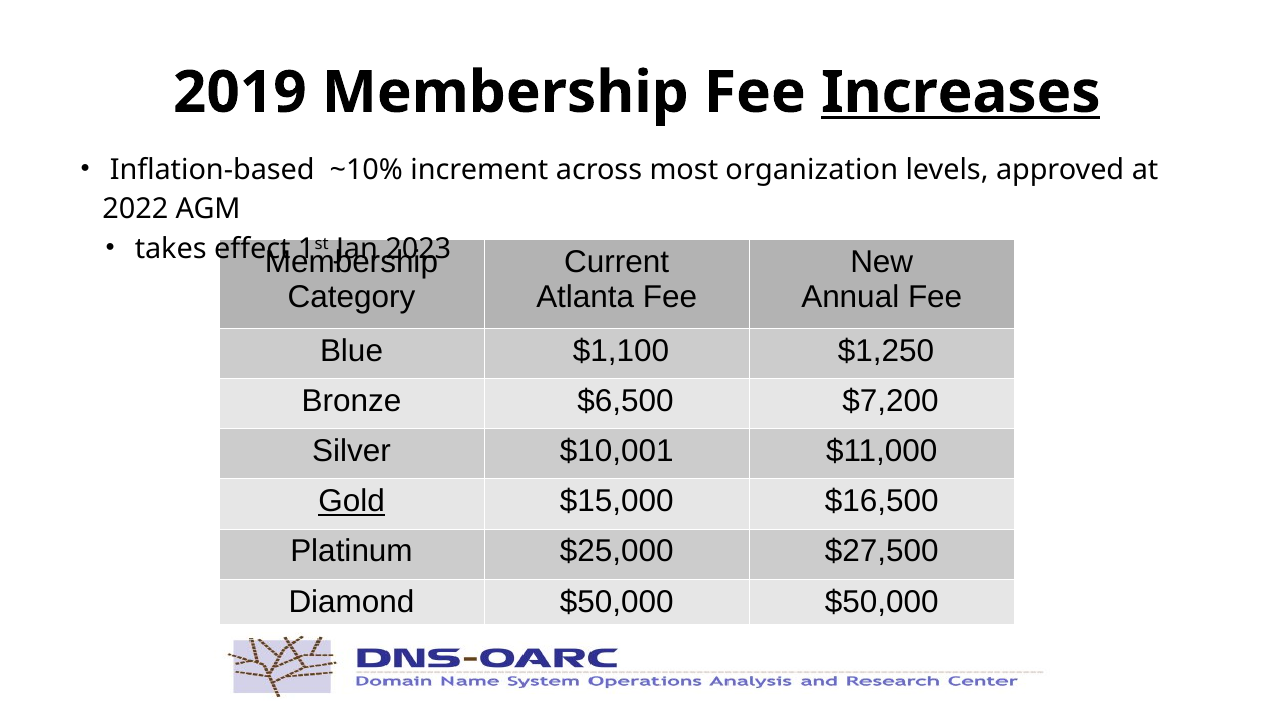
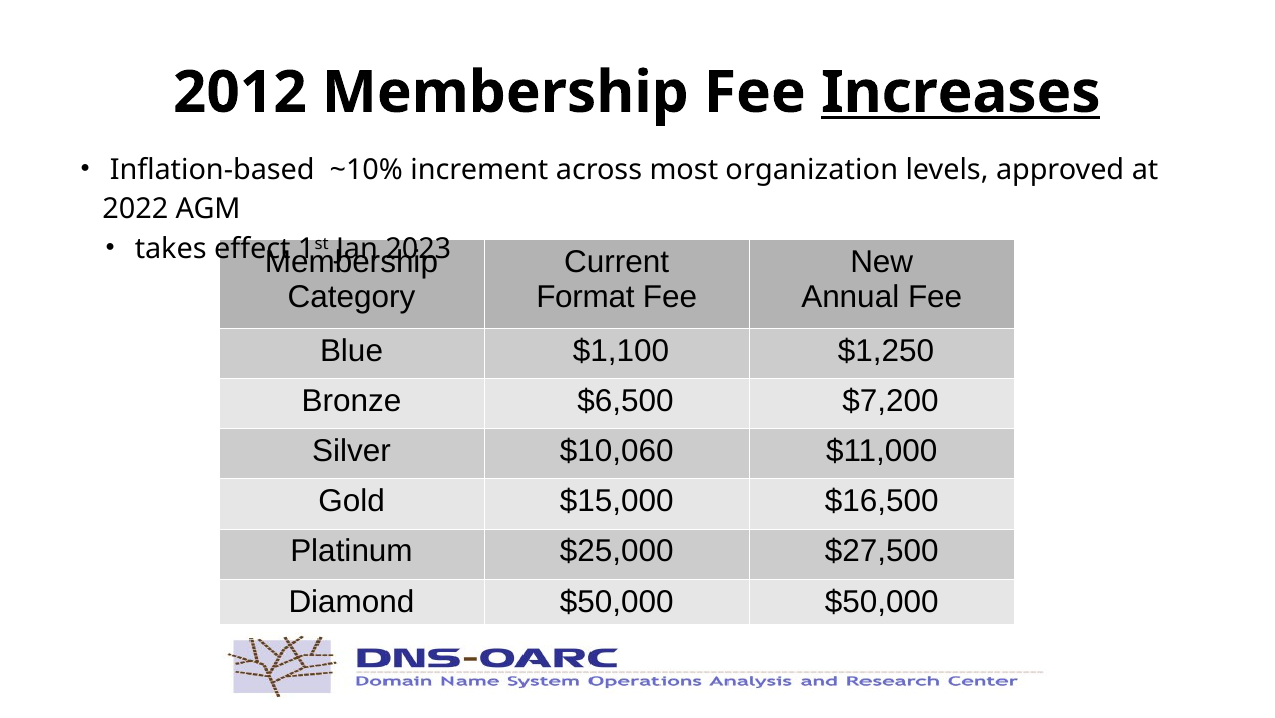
2019: 2019 -> 2012
Atlanta: Atlanta -> Format
$10,001: $10,001 -> $10,060
Gold underline: present -> none
